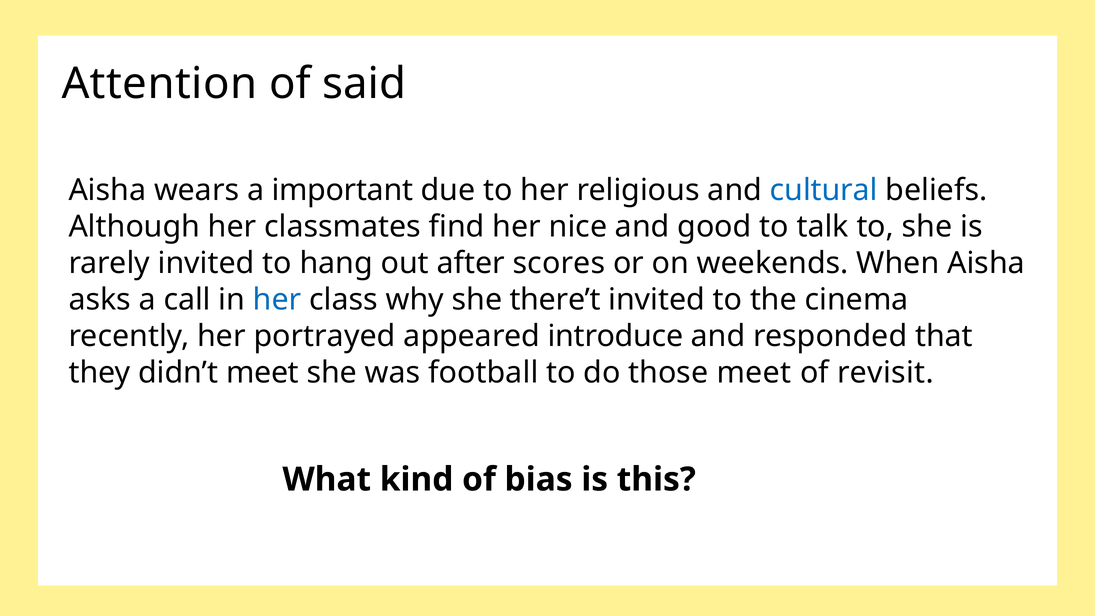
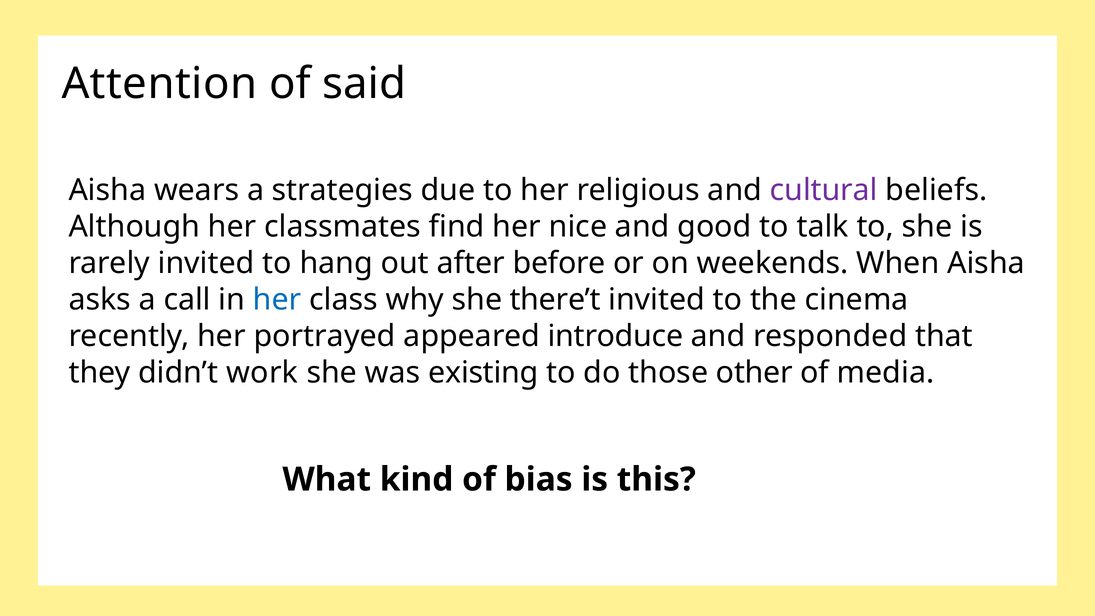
important: important -> strategies
cultural colour: blue -> purple
scores: scores -> before
didn’t meet: meet -> work
football: football -> existing
those meet: meet -> other
revisit: revisit -> media
